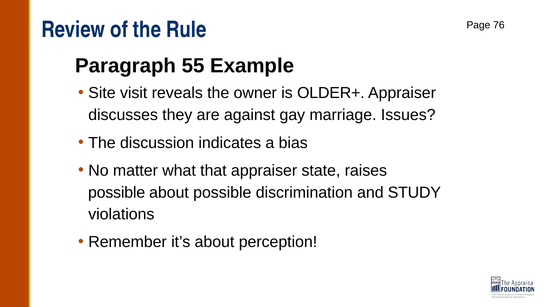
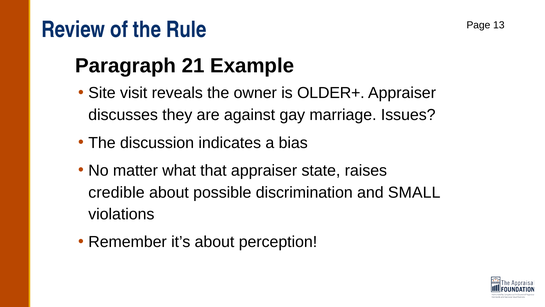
76: 76 -> 13
55: 55 -> 21
possible at (117, 192): possible -> credible
STUDY: STUDY -> SMALL
